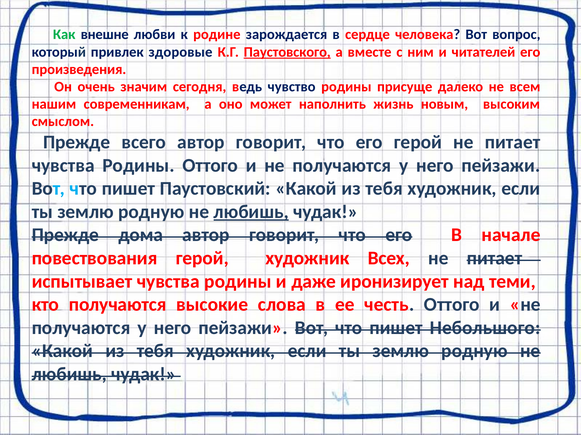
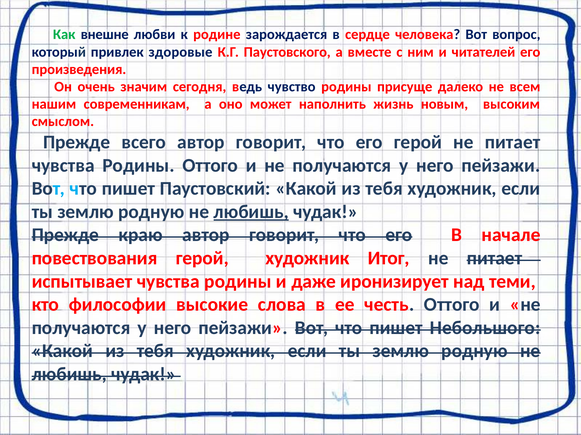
Паустовского underline: present -> none
дома: дома -> краю
Всех: Всех -> Итог
кто получаются: получаются -> философии
